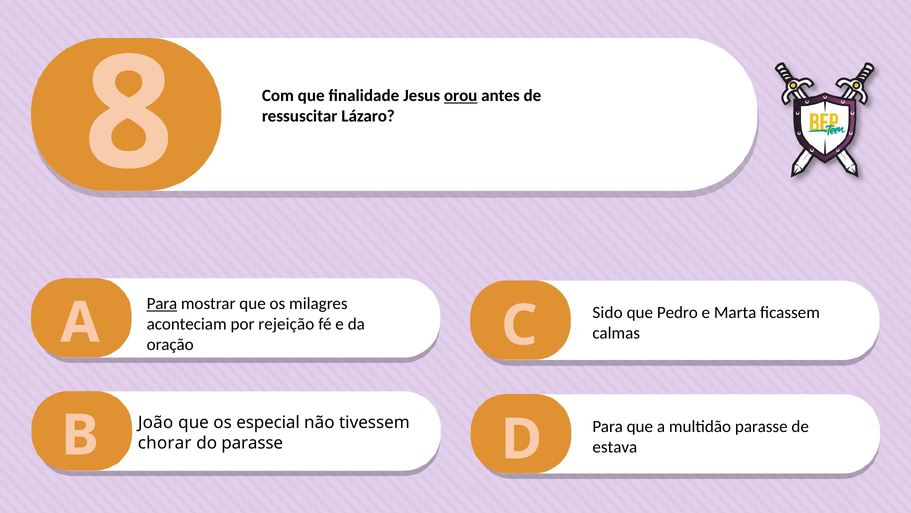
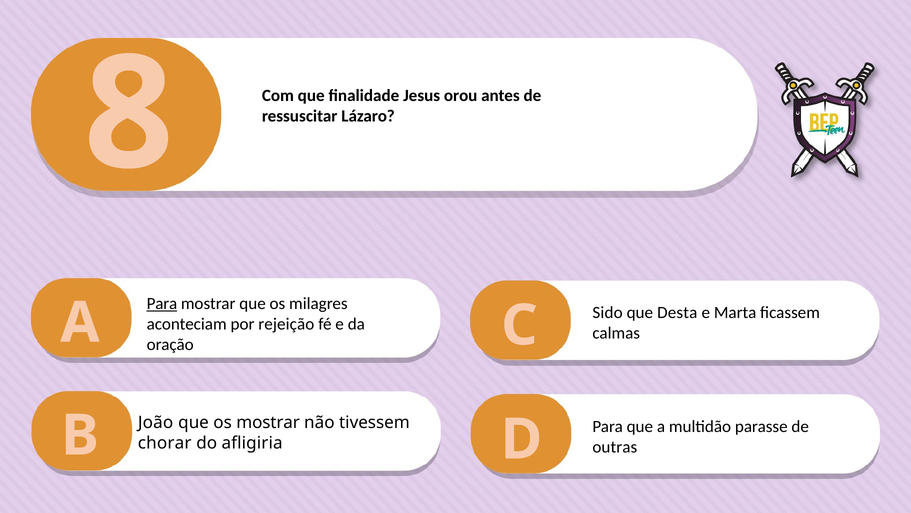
orou underline: present -> none
Pedro: Pedro -> Desta
os especial: especial -> mostrar
do parasse: parasse -> afligiria
estava: estava -> outras
